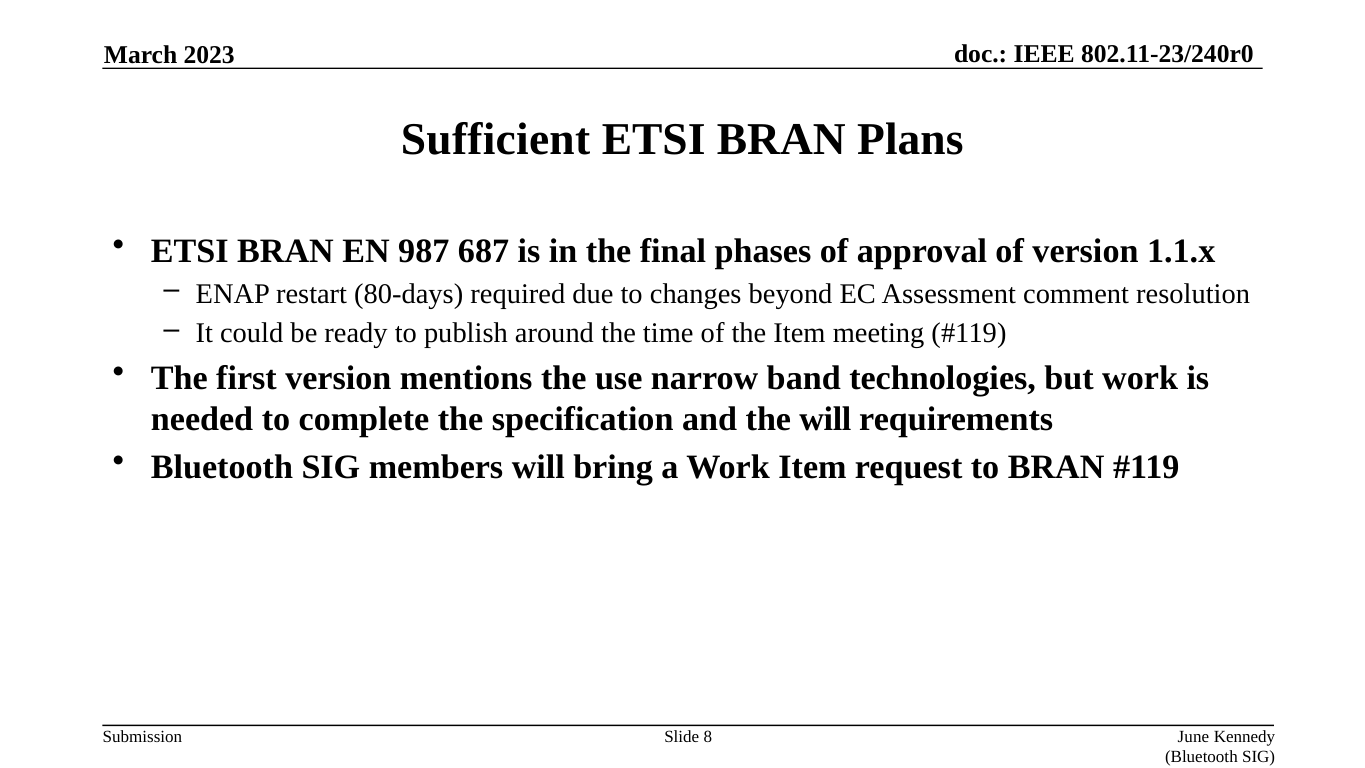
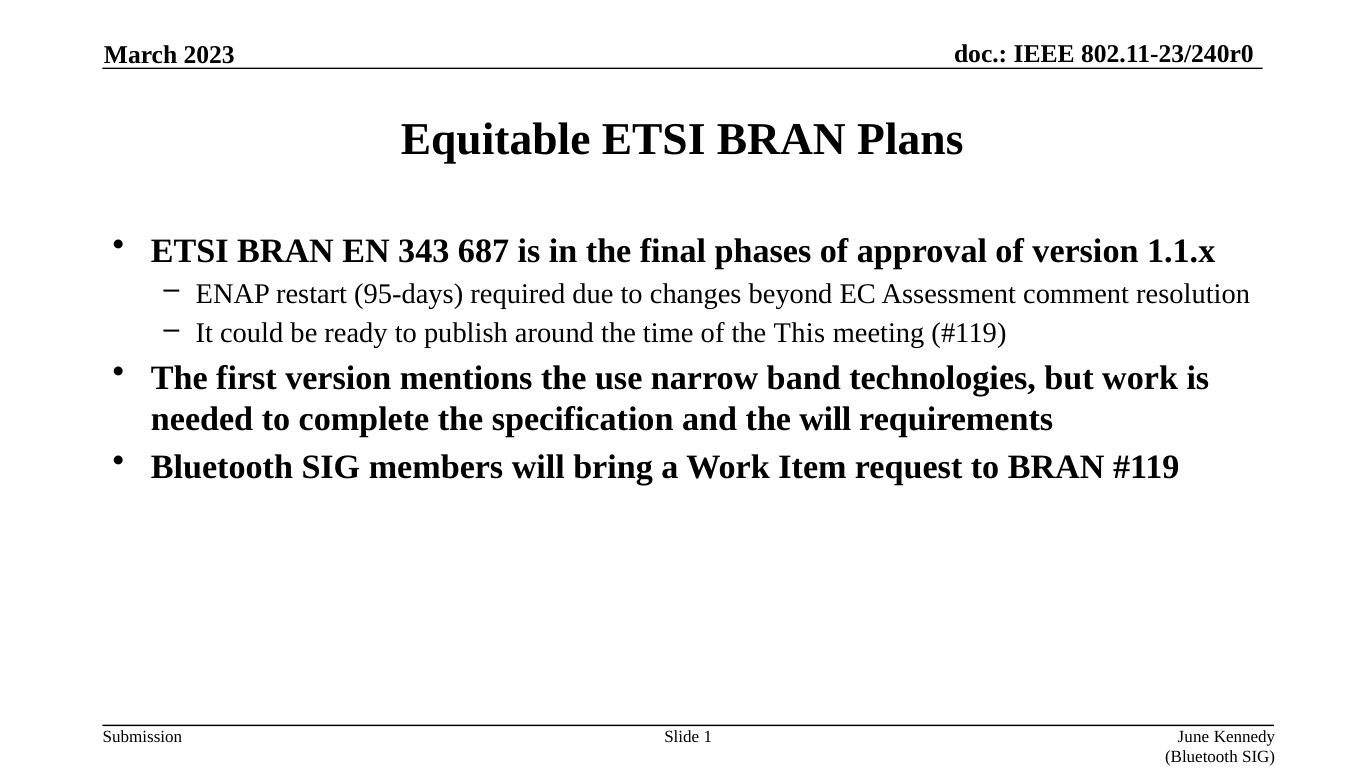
Sufficient: Sufficient -> Equitable
987: 987 -> 343
80-days: 80-days -> 95-days
the Item: Item -> This
8: 8 -> 1
